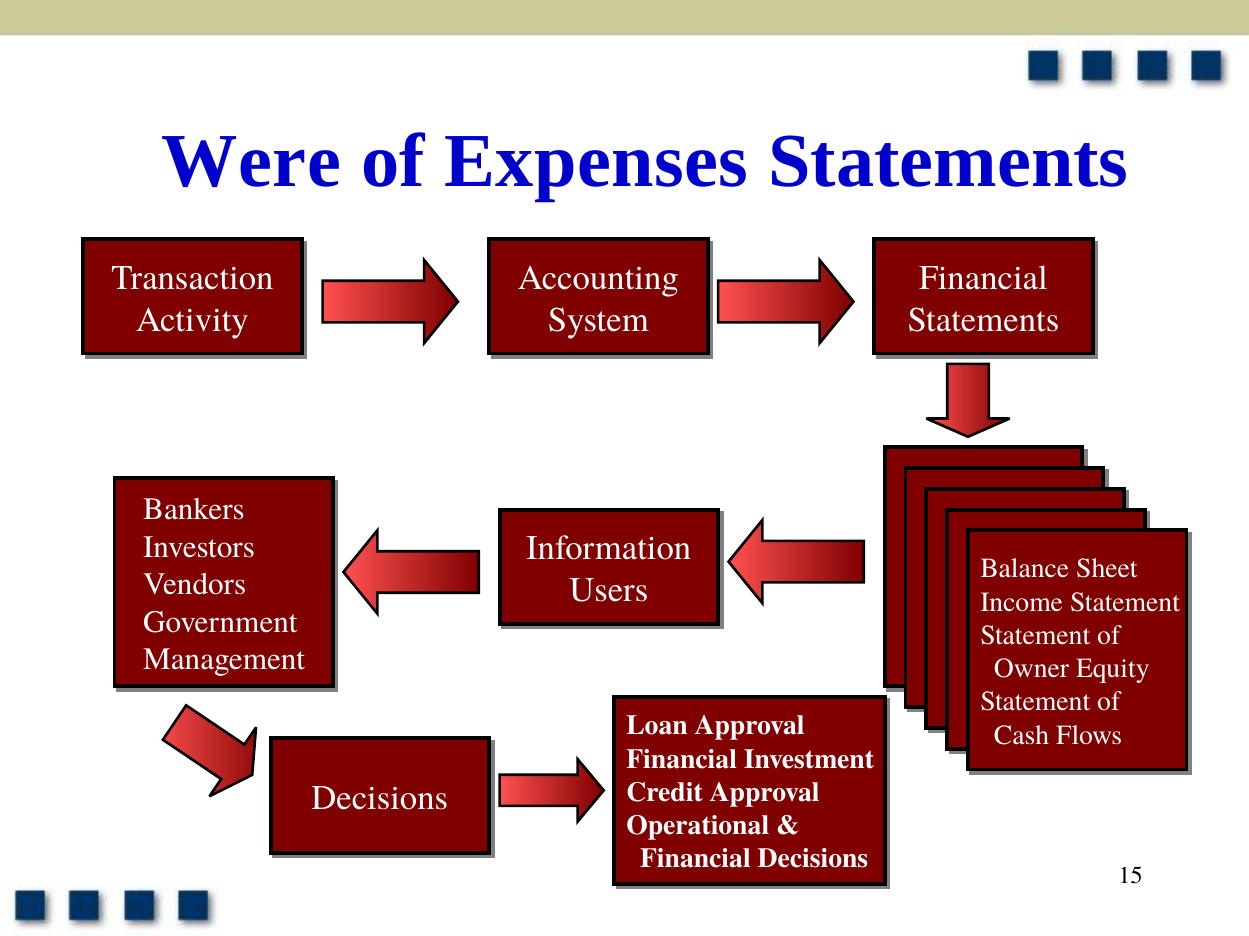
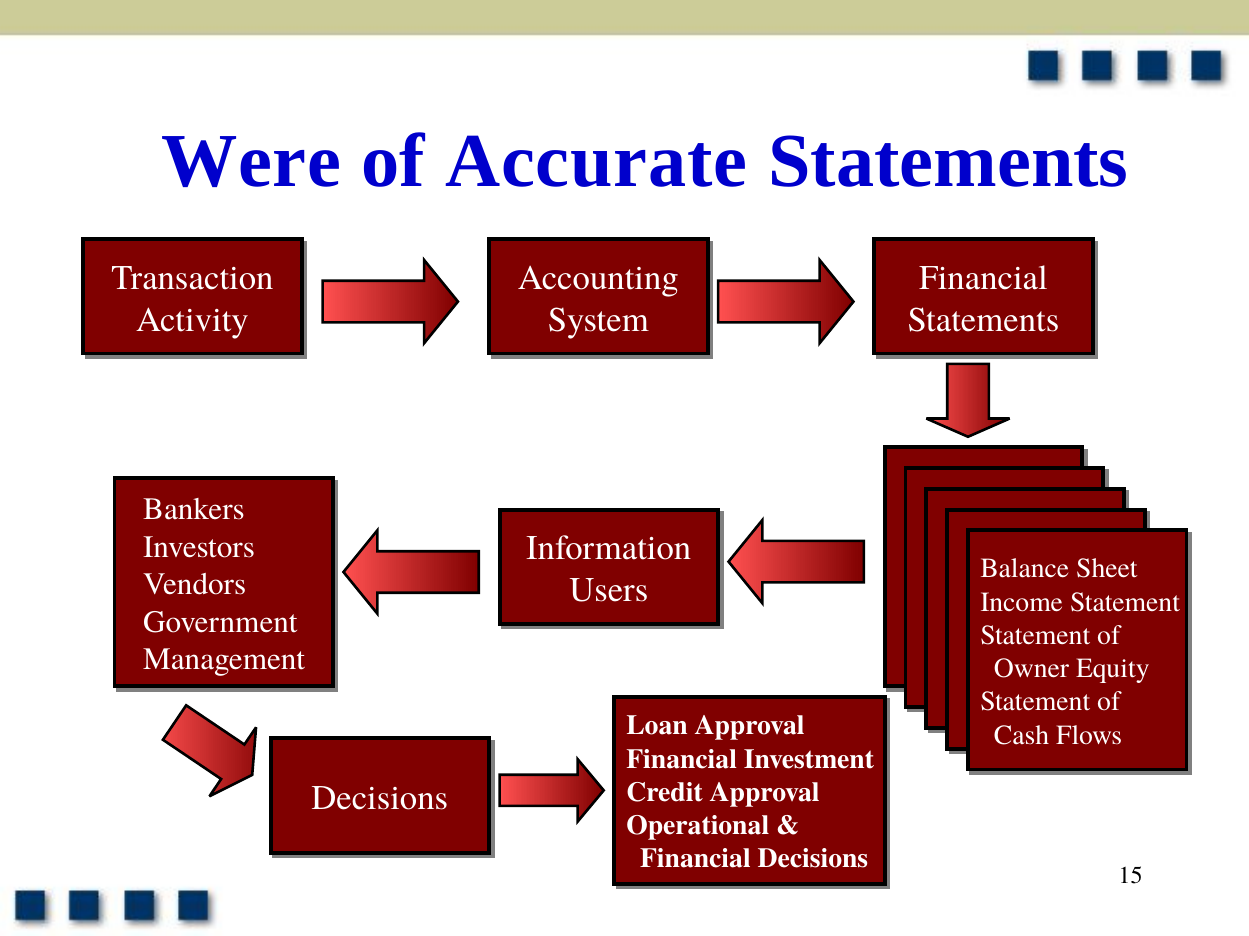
Expenses: Expenses -> Accurate
